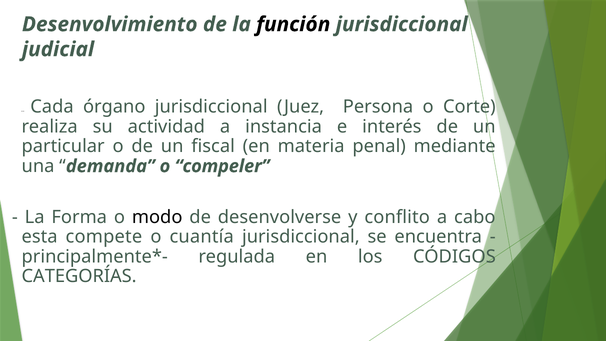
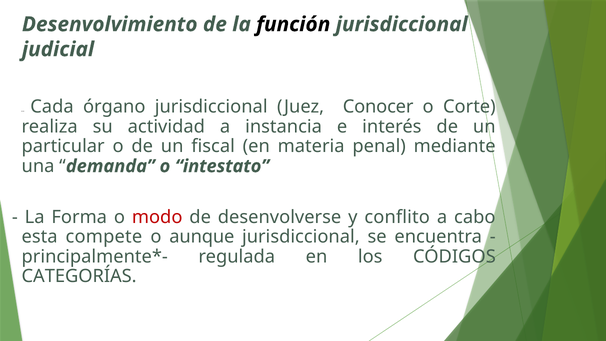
Persona: Persona -> Conocer
compeler: compeler -> intestato
modo colour: black -> red
cuantía: cuantía -> aunque
